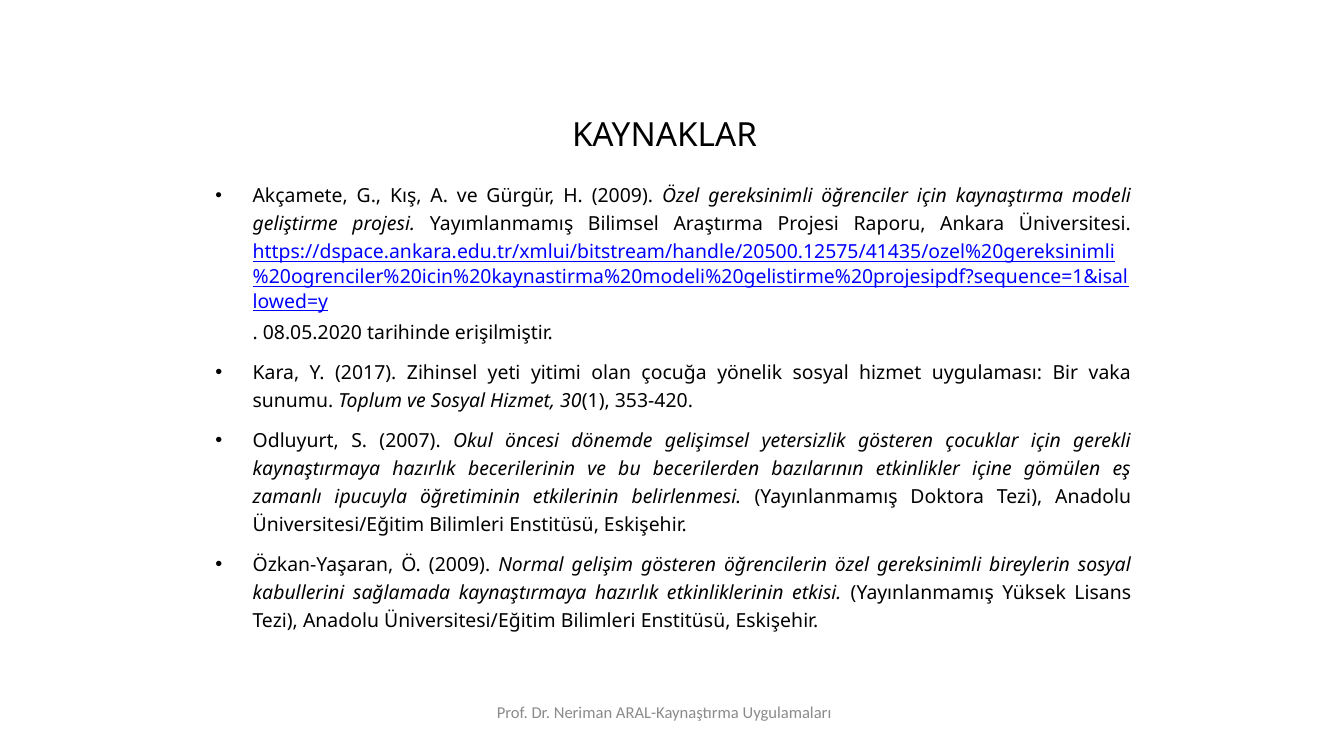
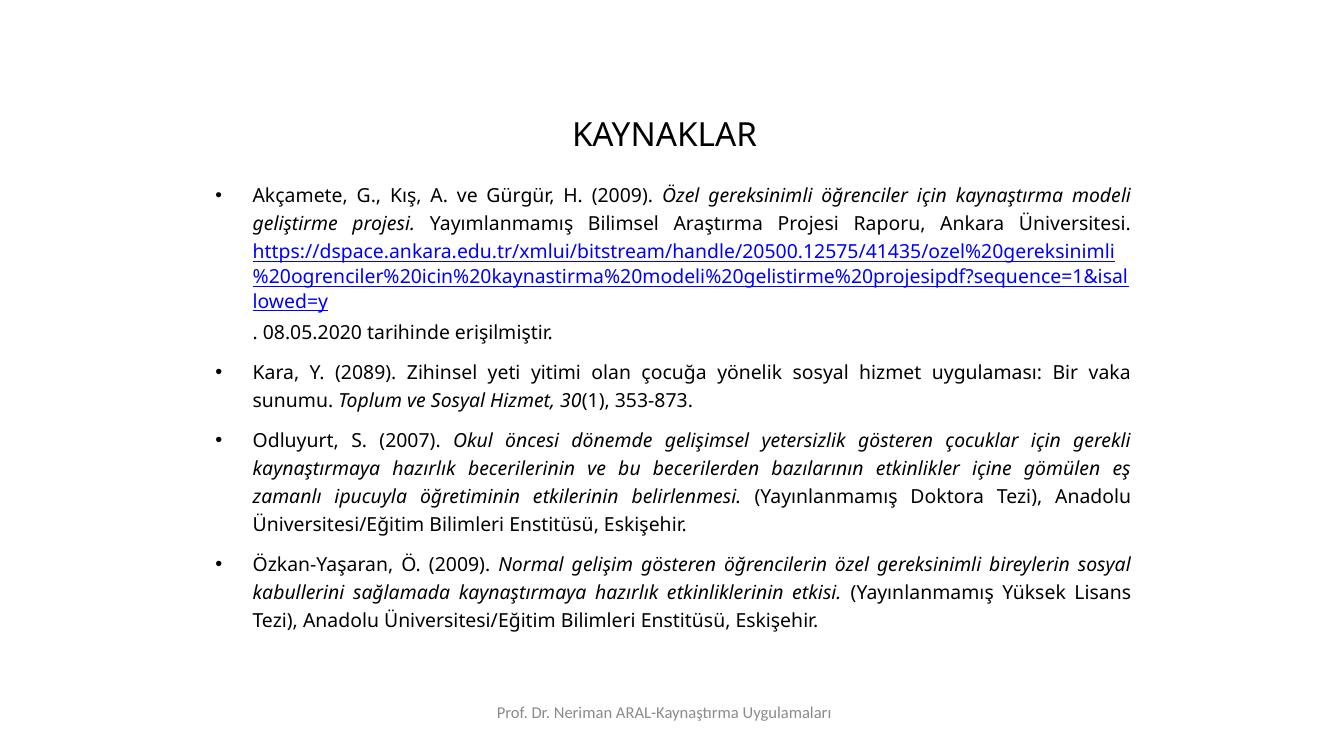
2017: 2017 -> 2089
353-420: 353-420 -> 353-873
